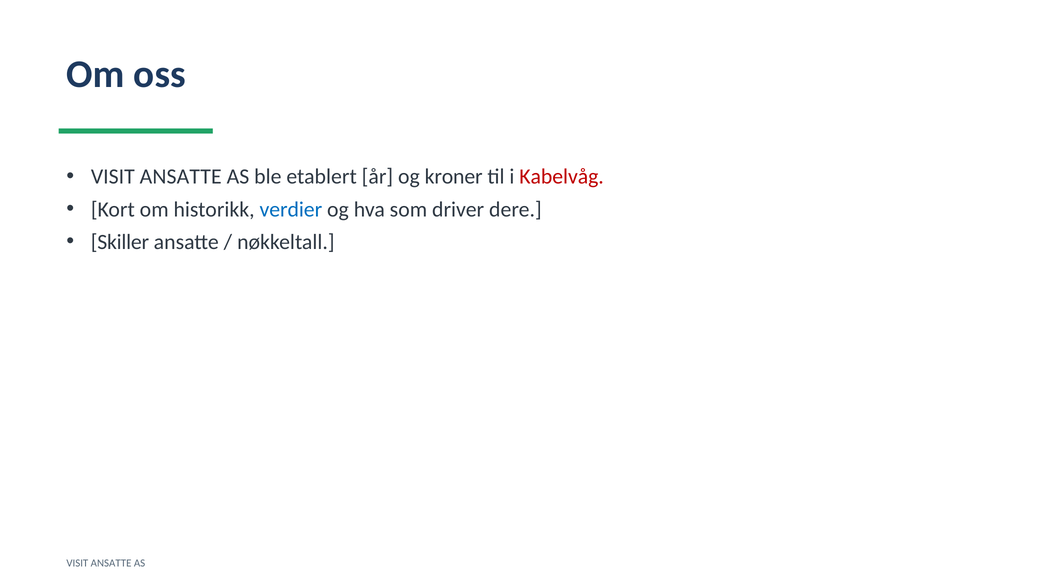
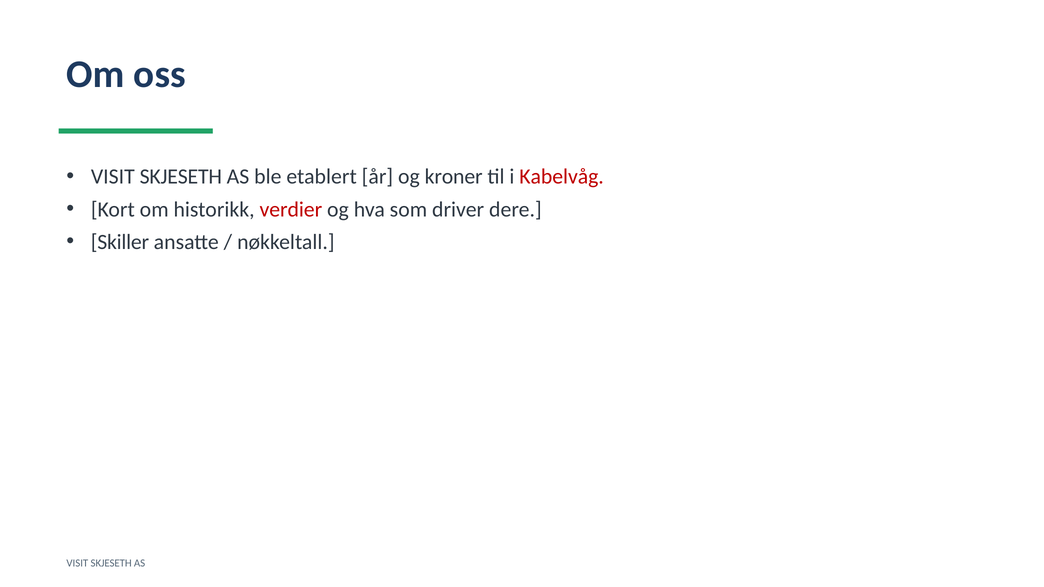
ANSATTE at (181, 177): ANSATTE -> SKJESETH
verdier colour: blue -> red
ANSATTE at (111, 563): ANSATTE -> SKJESETH
